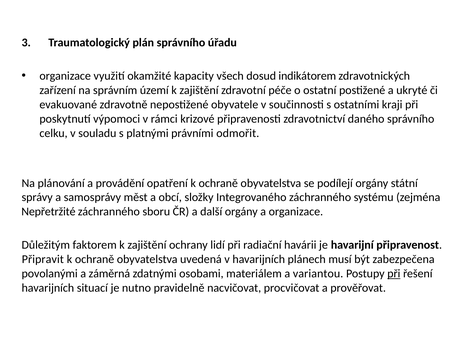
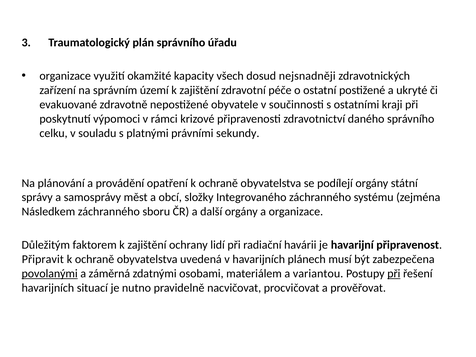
indikátorem: indikátorem -> nejsnadněji
odmořit: odmořit -> sekundy
Nepřetržité: Nepřetržité -> Následkem
povolanými underline: none -> present
